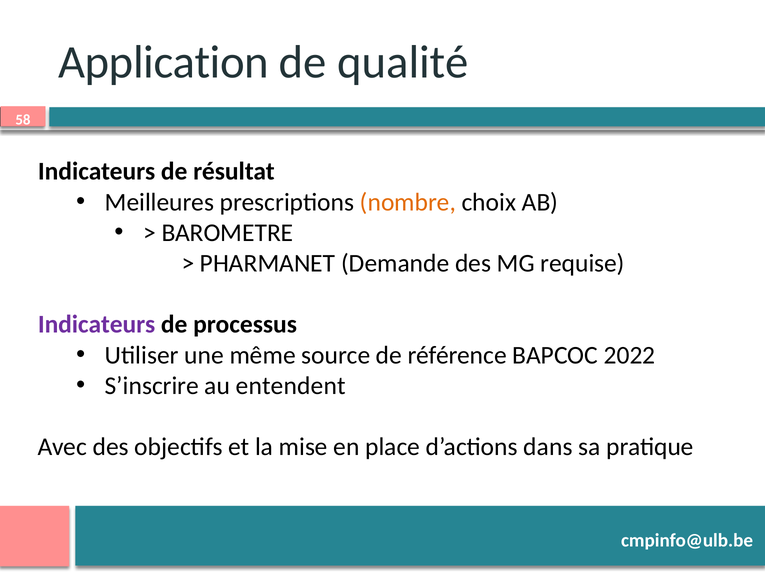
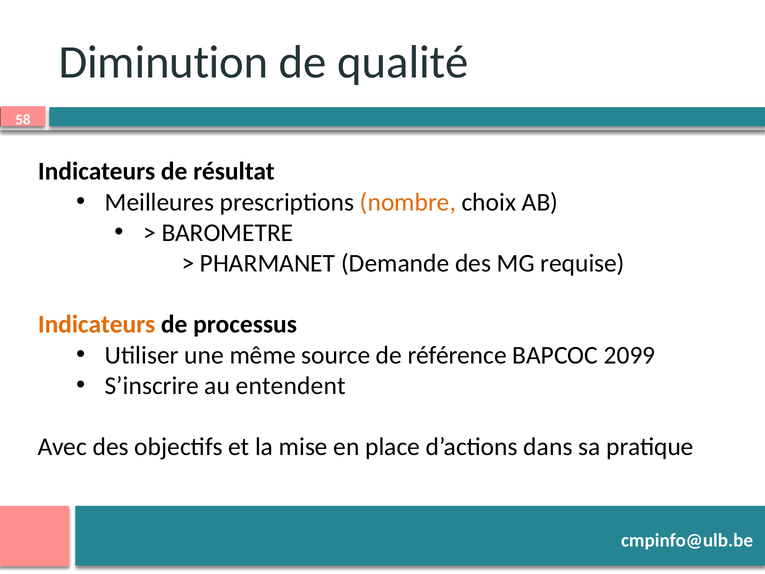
Application: Application -> Diminution
Indicateurs at (97, 324) colour: purple -> orange
2022: 2022 -> 2099
